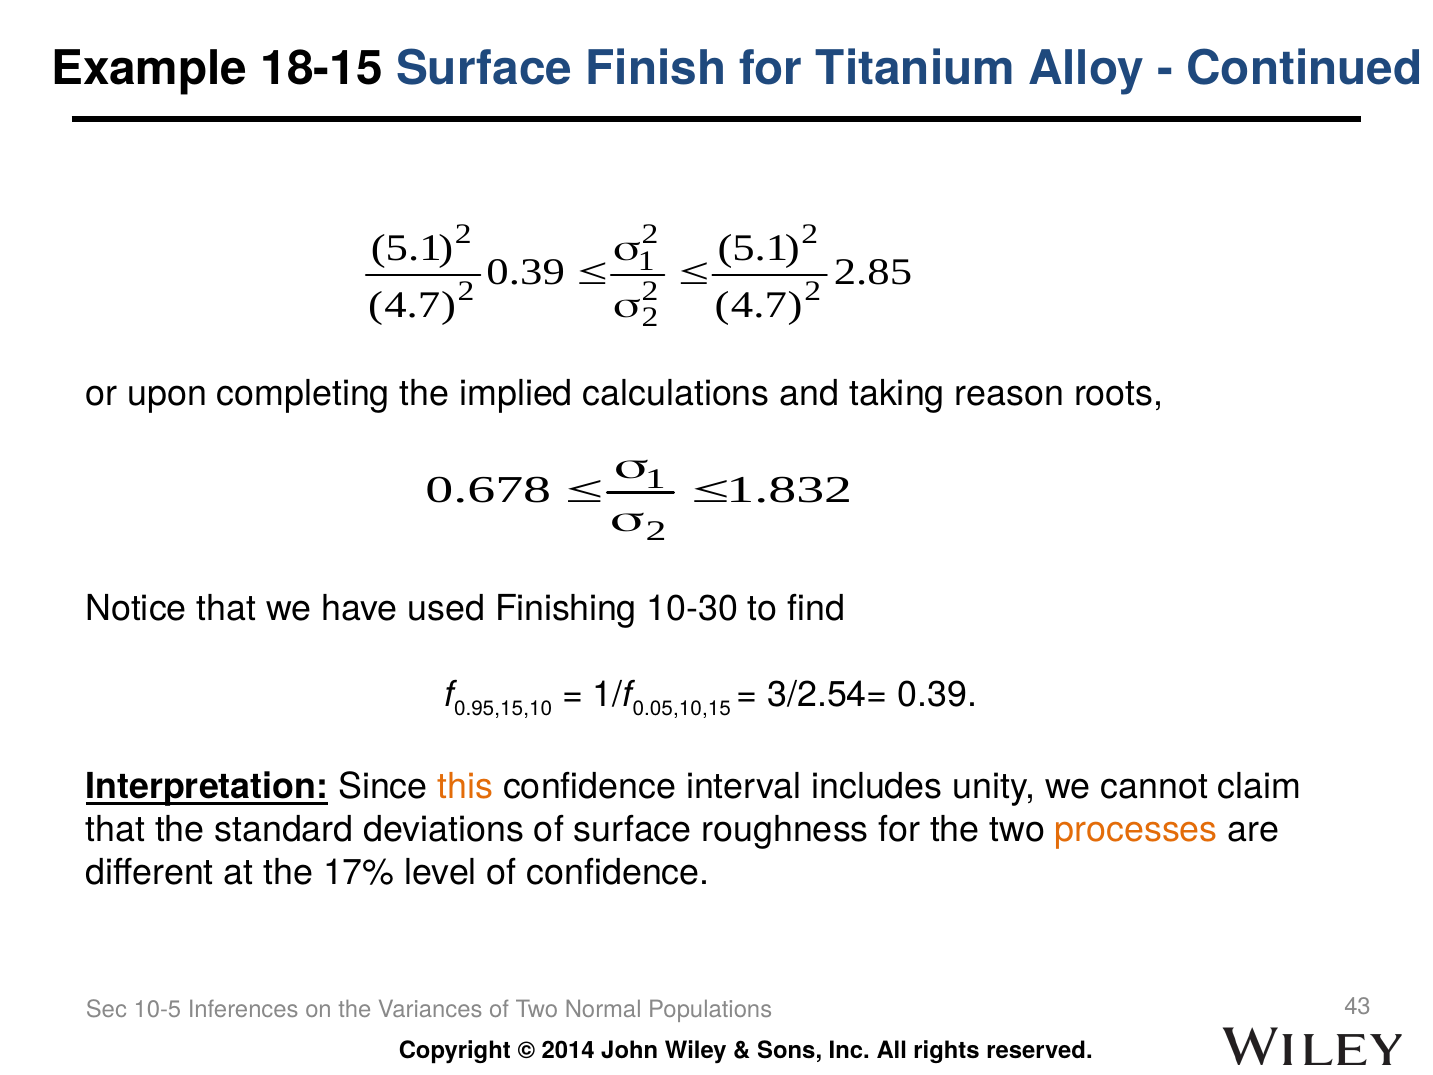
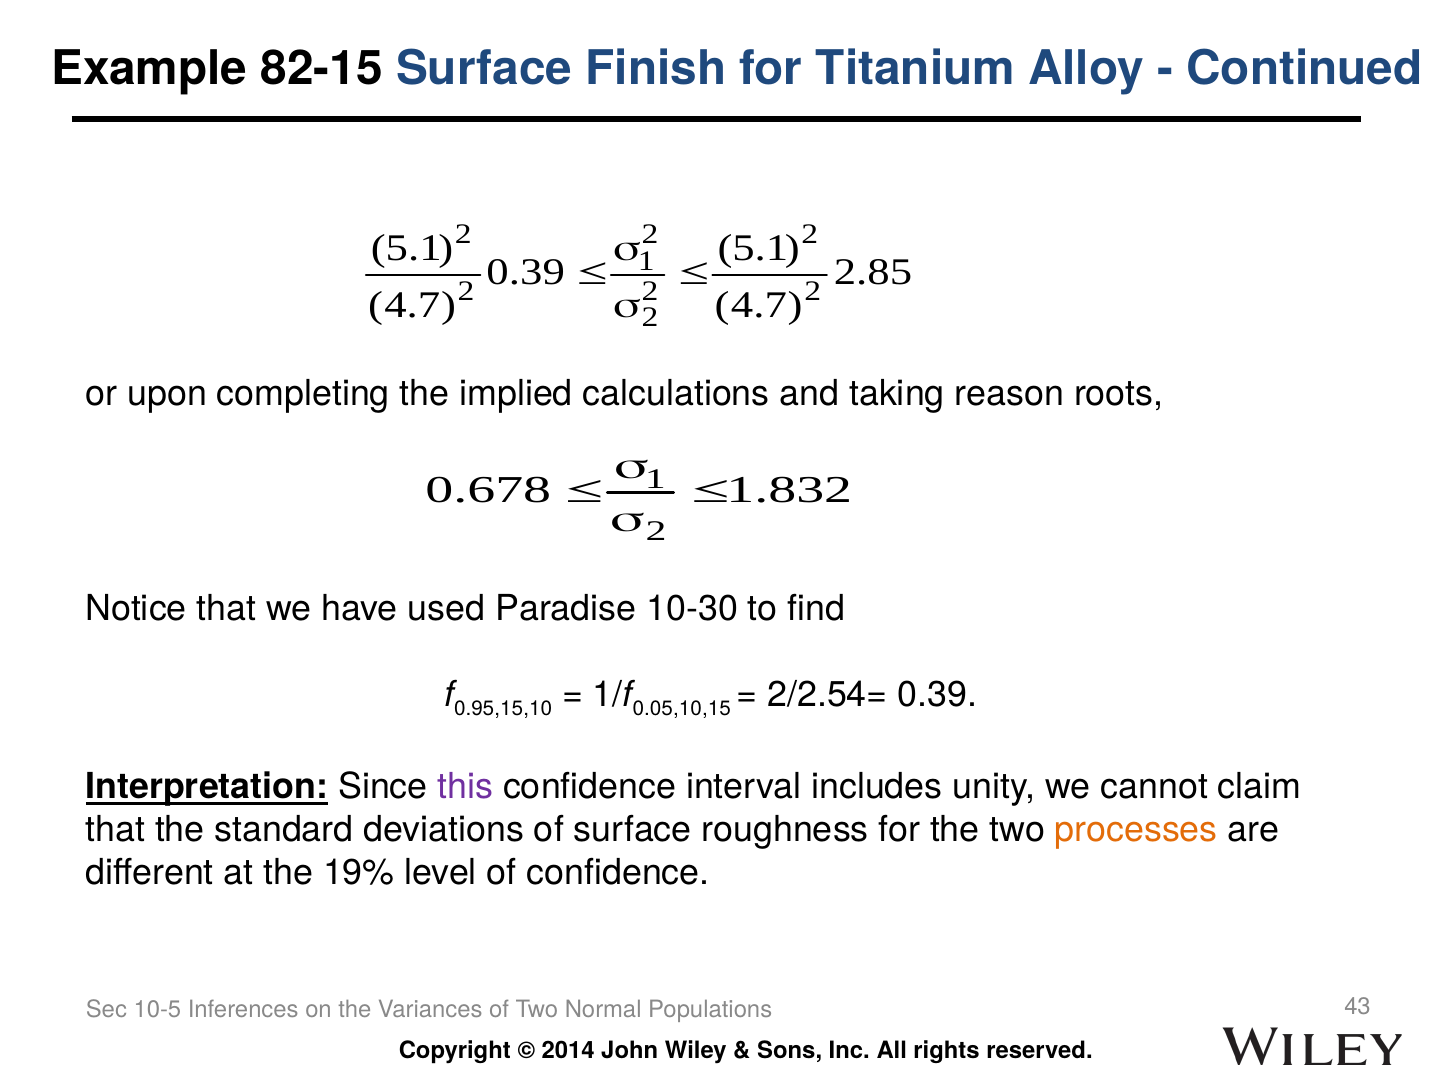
18-15: 18-15 -> 82-15
Finishing: Finishing -> Paradise
3/2.54=: 3/2.54= -> 2/2.54=
this colour: orange -> purple
17%: 17% -> 19%
